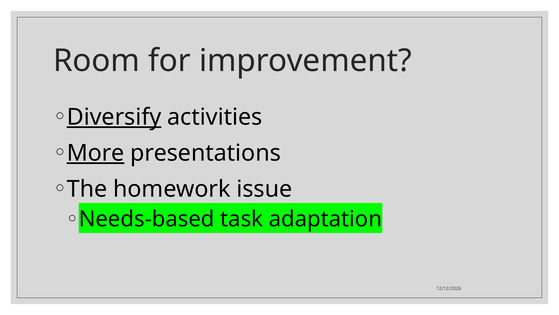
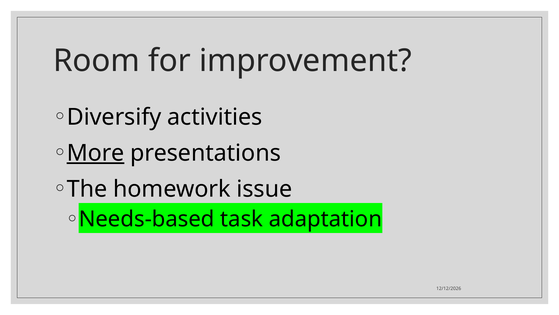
Diversify underline: present -> none
